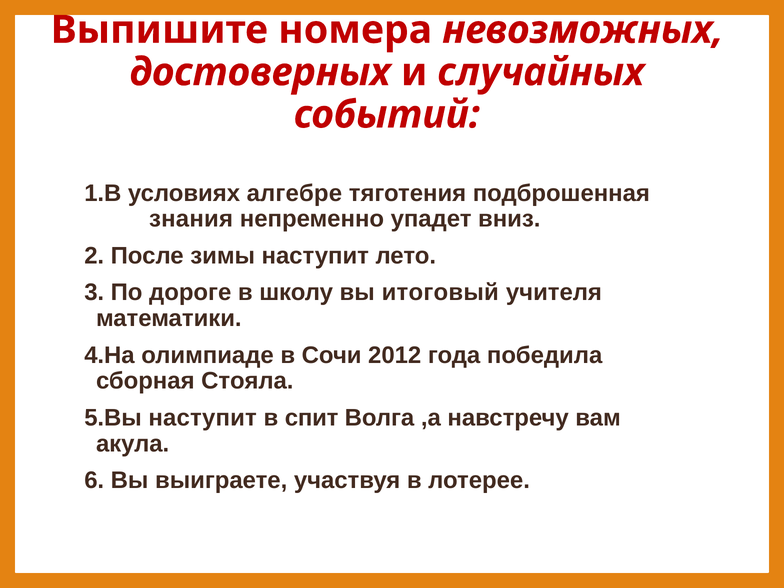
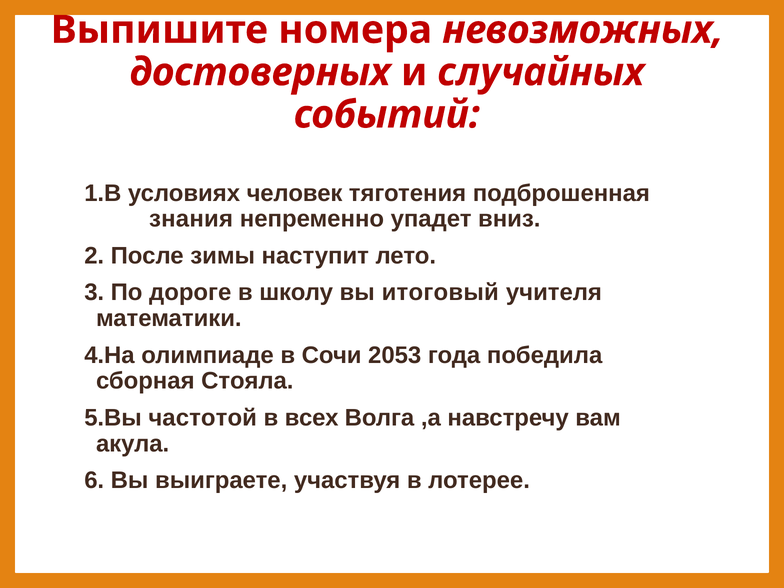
алгебре: алгебре -> человек
2012: 2012 -> 2053
5.Вы наступит: наступит -> частотой
спит: спит -> всех
